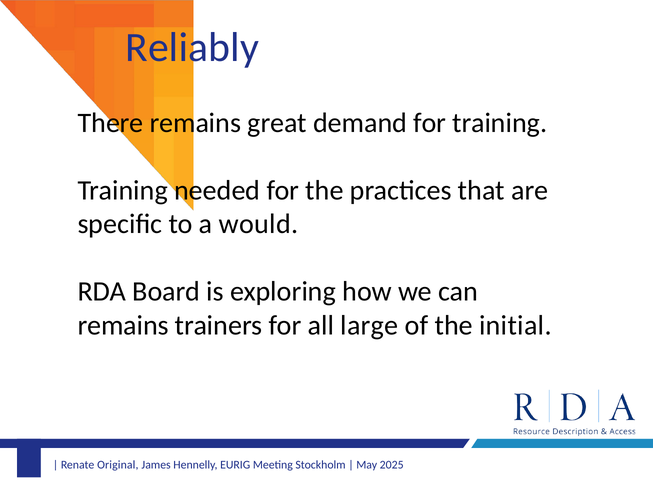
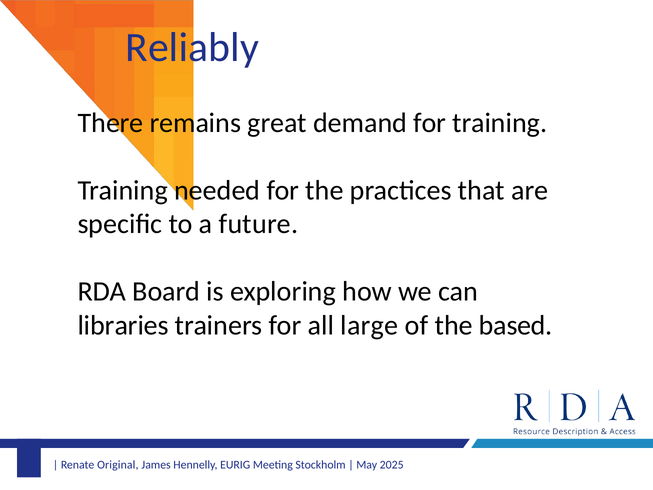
would: would -> future
remains at (123, 325): remains -> libraries
initial: initial -> based
